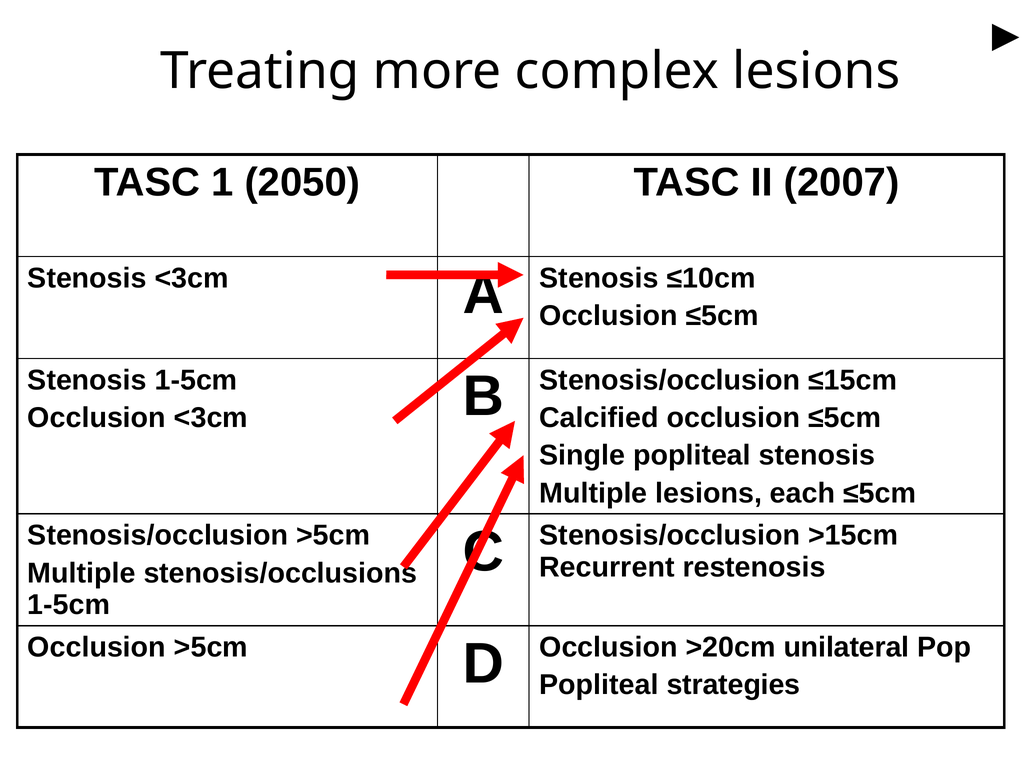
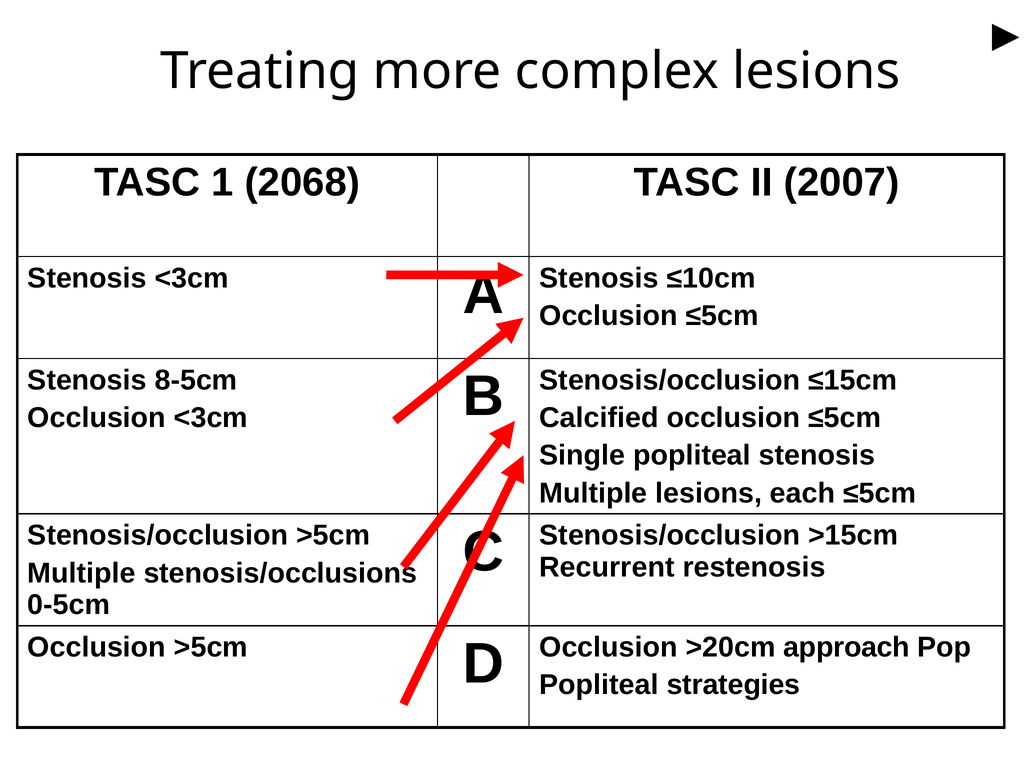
2050: 2050 -> 2068
Stenosis 1-5cm: 1-5cm -> 8-5cm
1-5cm at (69, 605): 1-5cm -> 0-5cm
unilateral: unilateral -> approach
